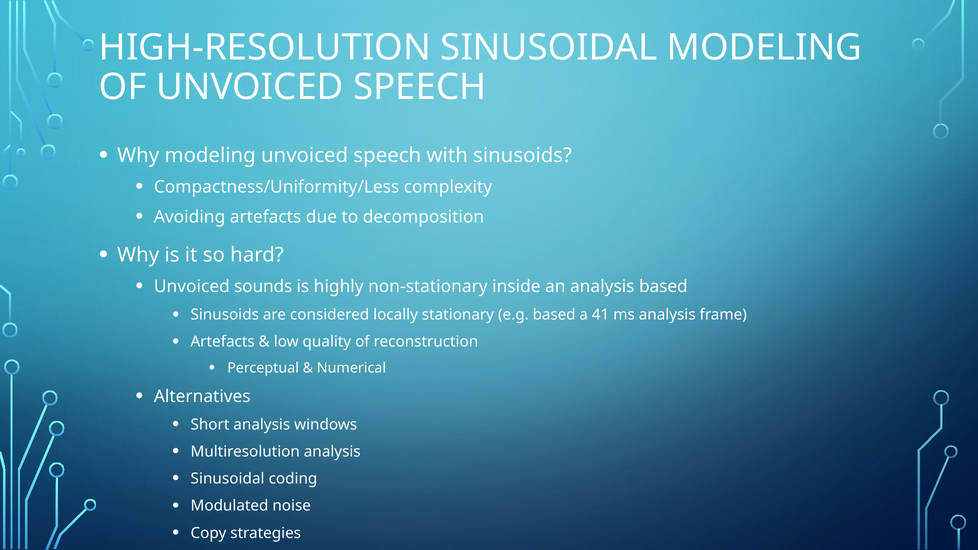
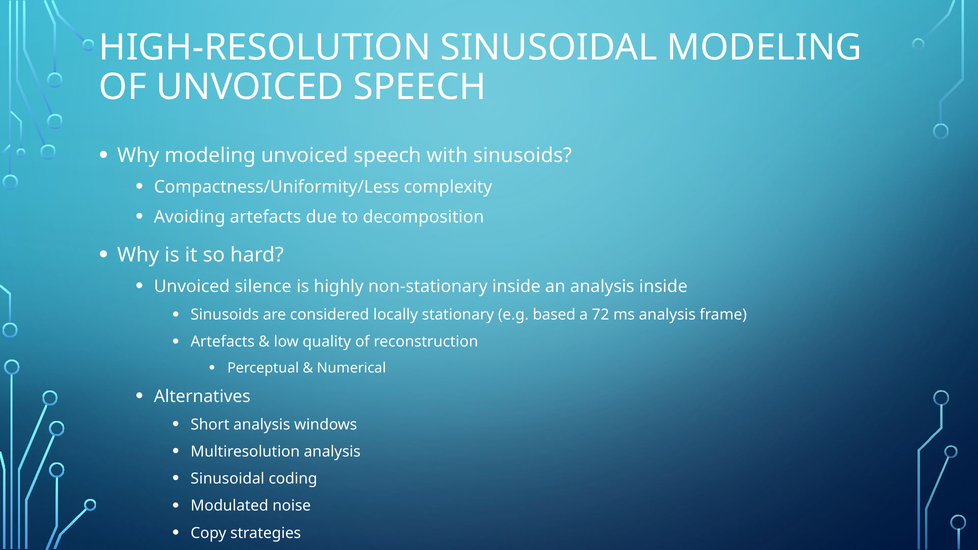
sounds: sounds -> silence
analysis based: based -> inside
41: 41 -> 72
